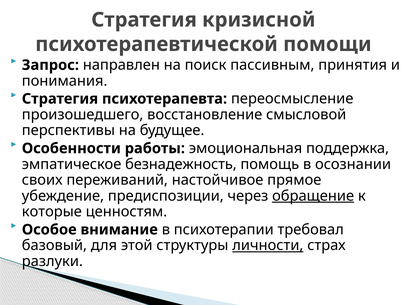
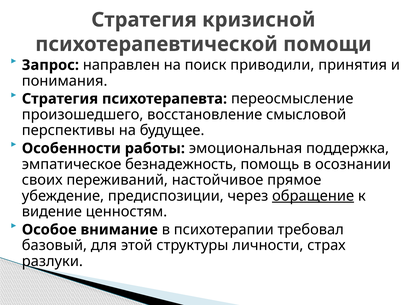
пассивным: пассивным -> приводили
которые: которые -> видение
личности underline: present -> none
